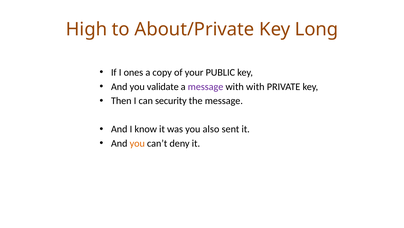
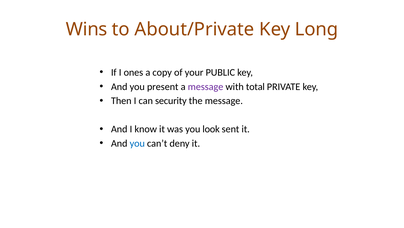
High: High -> Wins
validate: validate -> present
with with: with -> total
also: also -> look
you at (137, 143) colour: orange -> blue
